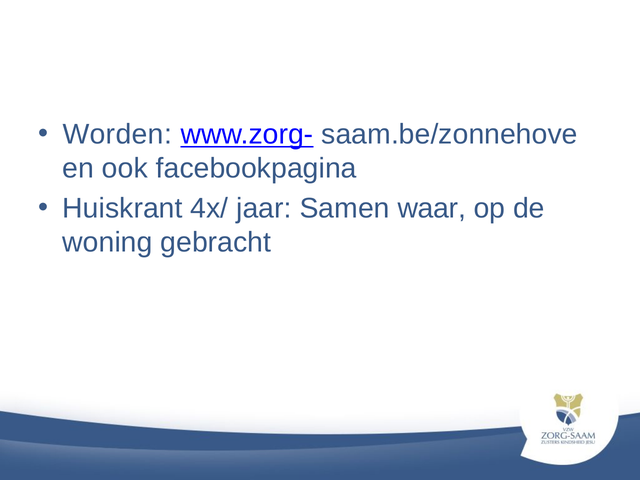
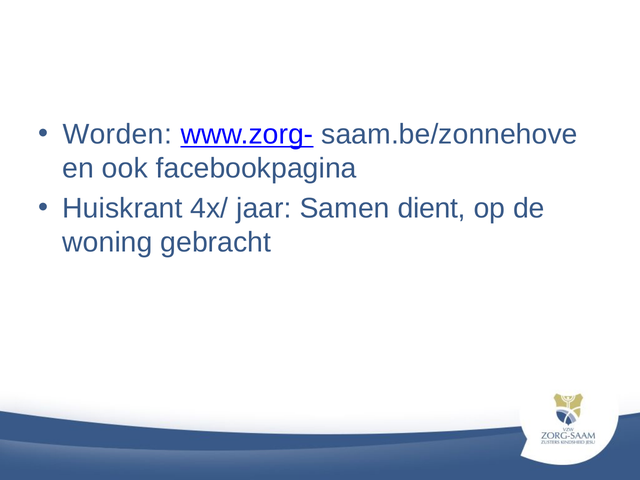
waar: waar -> dient
